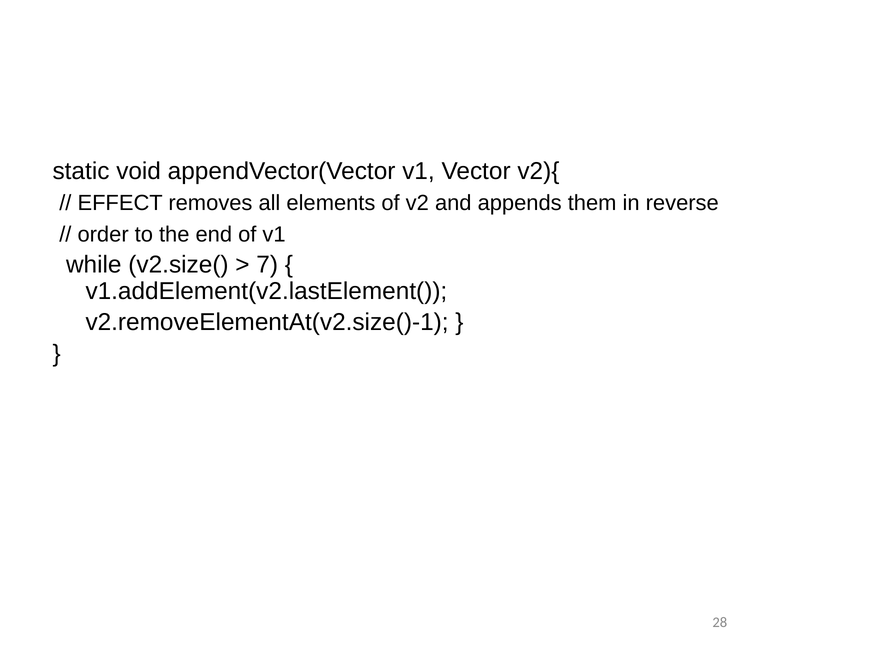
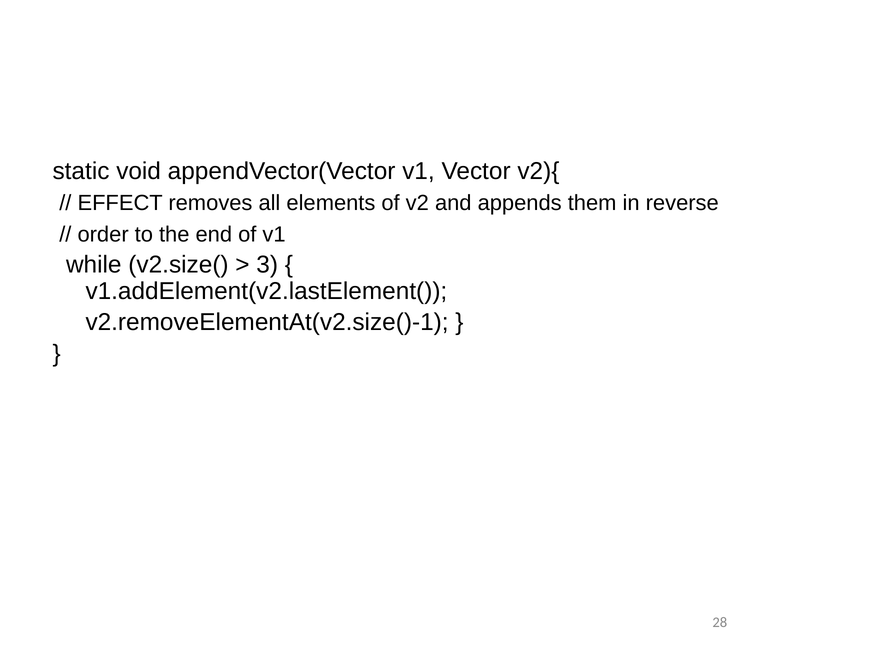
7: 7 -> 3
